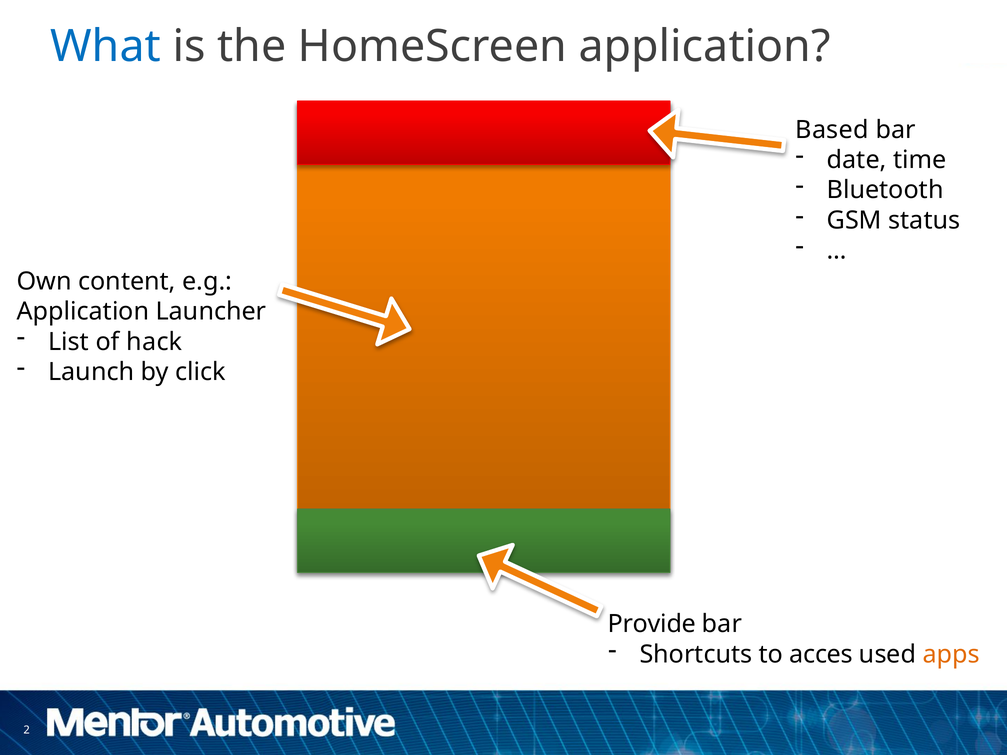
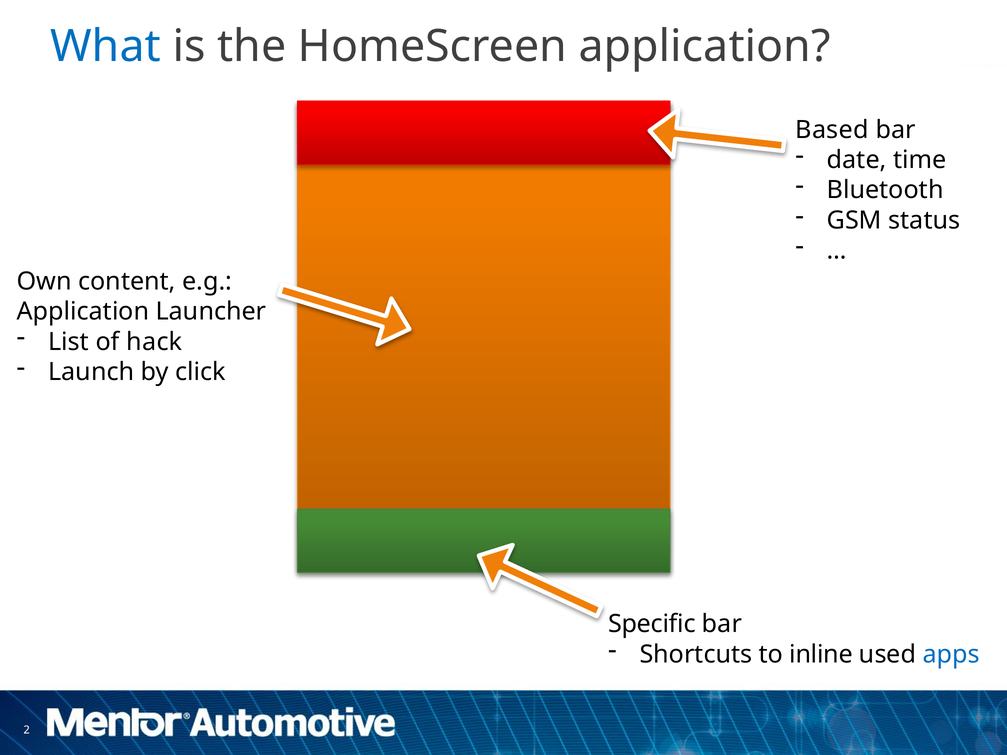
Provide: Provide -> Specific
acces: acces -> inline
apps colour: orange -> blue
